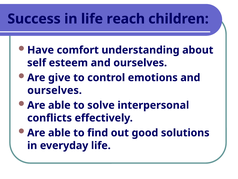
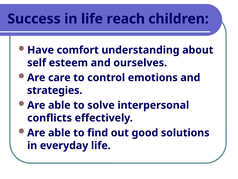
give: give -> care
ourselves at (55, 90): ourselves -> strategies
